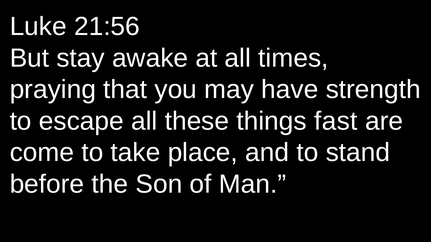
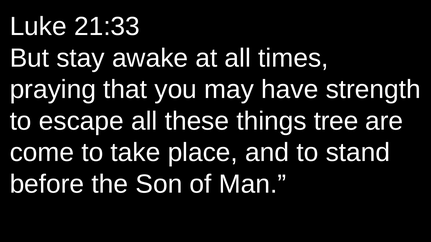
21:56: 21:56 -> 21:33
fast: fast -> tree
